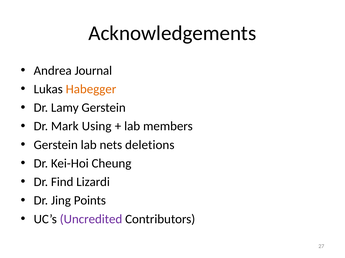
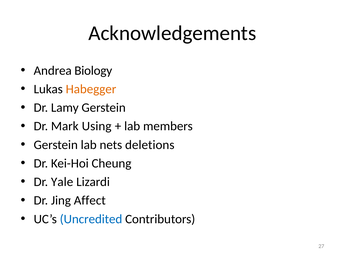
Journal: Journal -> Biology
Find: Find -> Yale
Points: Points -> Affect
Uncredited colour: purple -> blue
